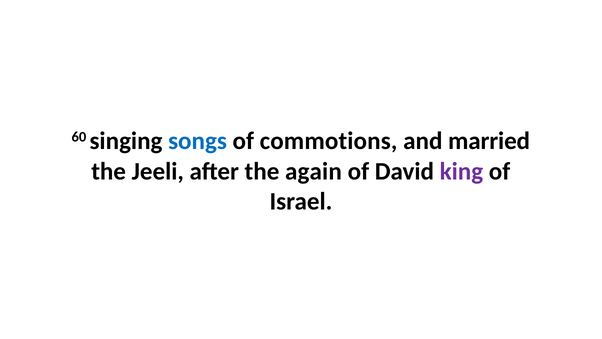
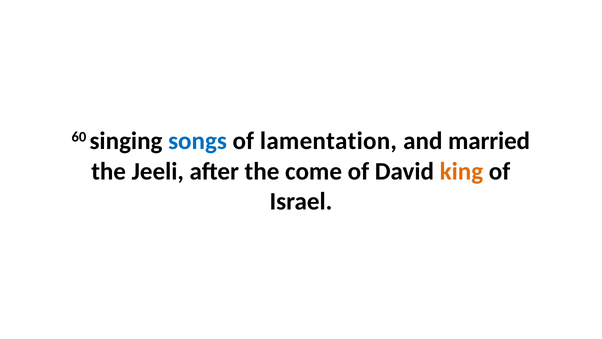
commotions: commotions -> lamentation
again: again -> come
king colour: purple -> orange
